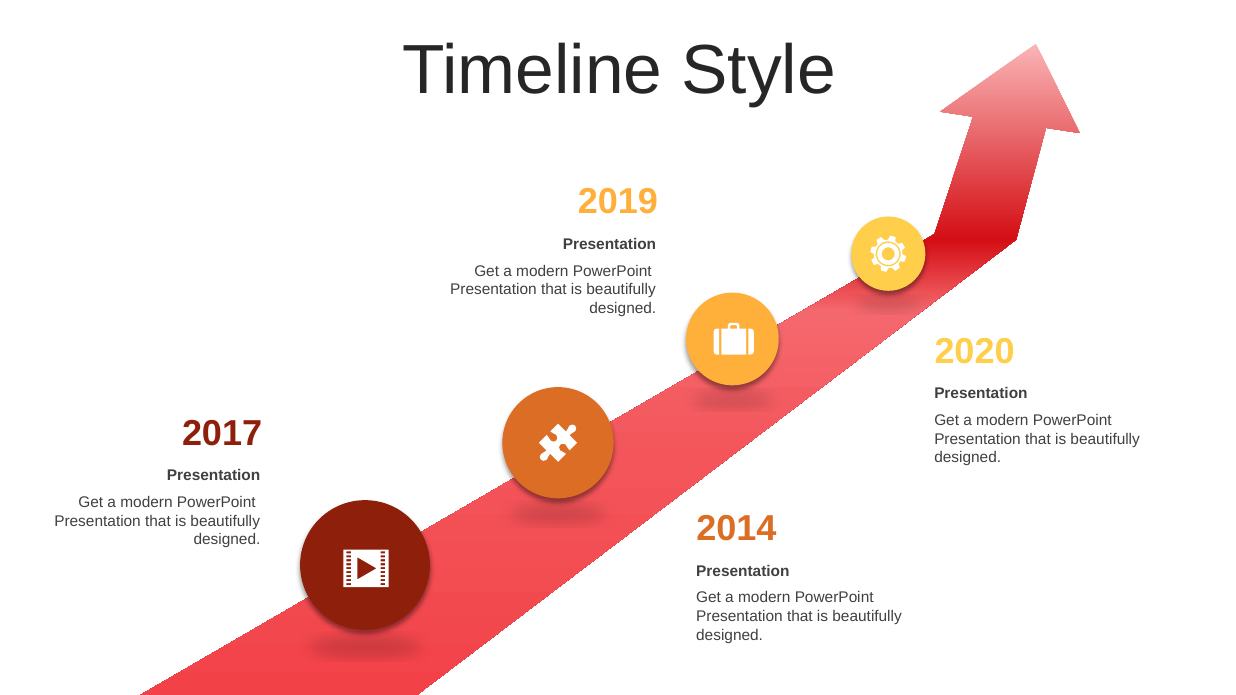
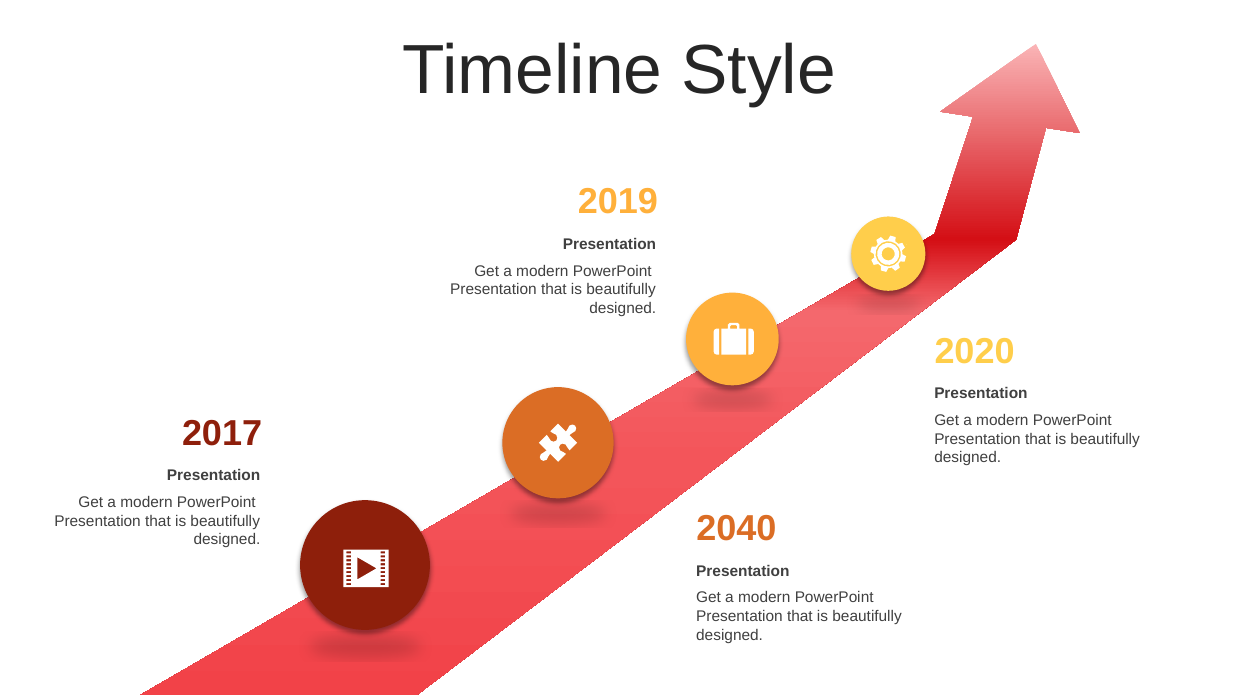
2014: 2014 -> 2040
